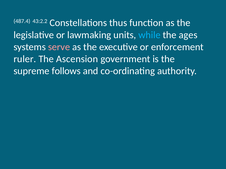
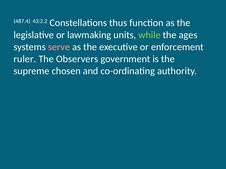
while colour: light blue -> light green
Ascension: Ascension -> Observers
follows: follows -> chosen
